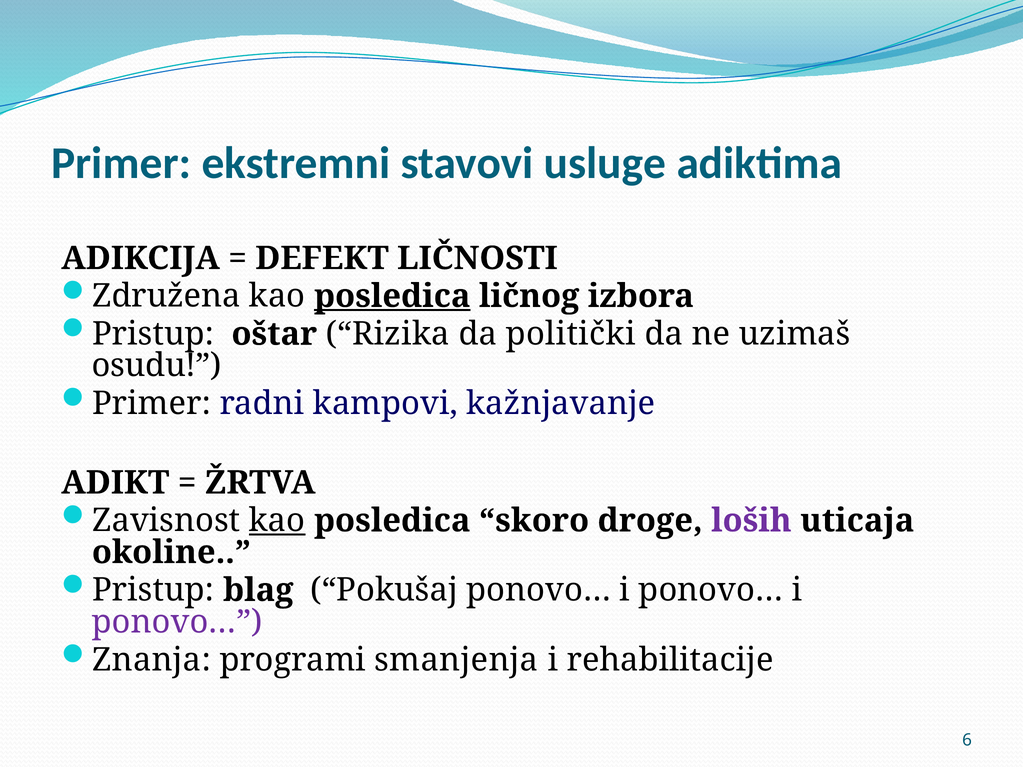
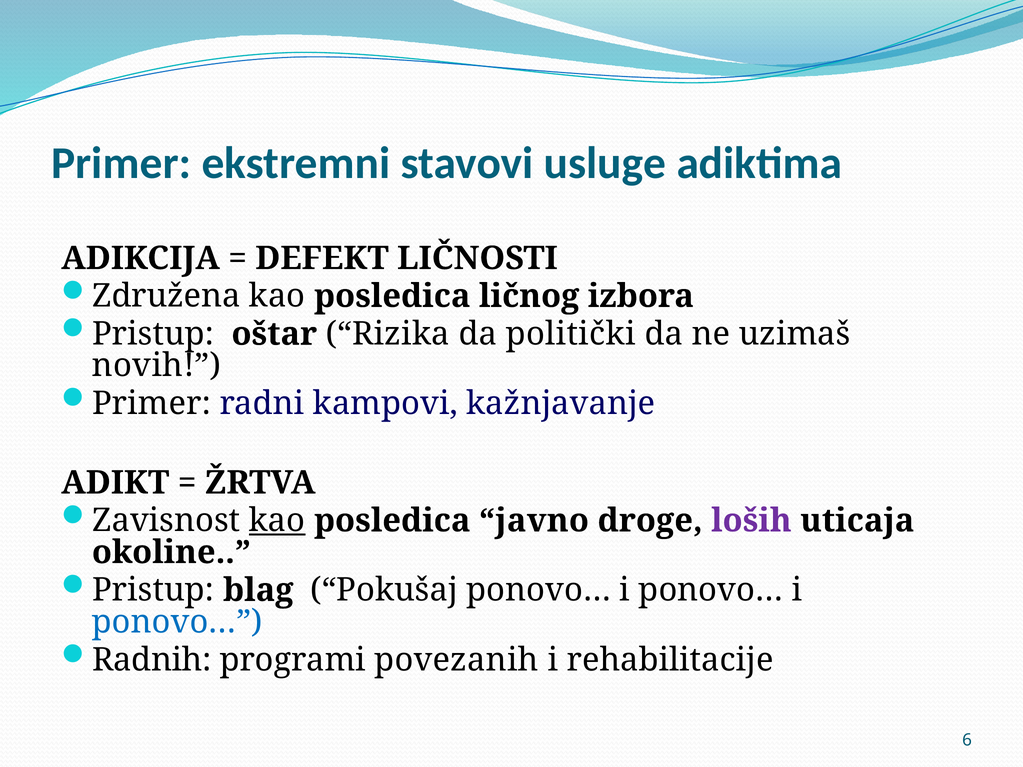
posledica at (392, 296) underline: present -> none
osudu: osudu -> novih
skoro: skoro -> javno
ponovo… at (177, 622) colour: purple -> blue
Znanja: Znanja -> Radnih
smanjenja: smanjenja -> povezanih
